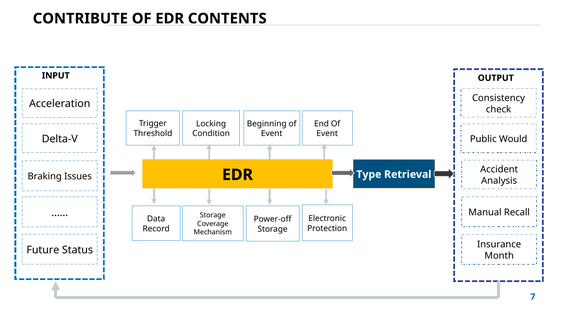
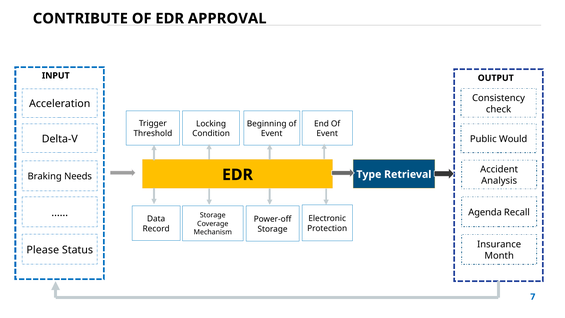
CONTENTS: CONTENTS -> APPROVAL
Issues: Issues -> Needs
Manual: Manual -> Agenda
Future: Future -> Please
